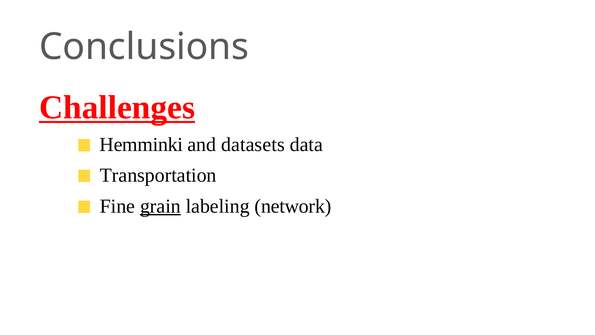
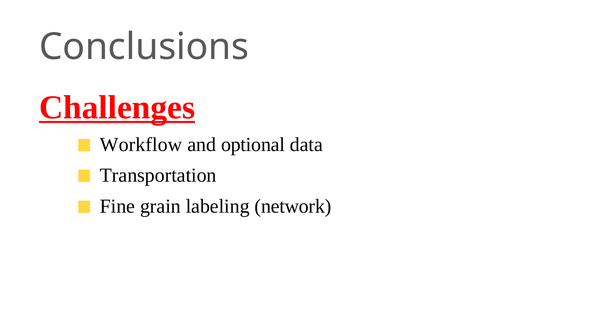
Hemminki: Hemminki -> Workflow
datasets: datasets -> optional
grain underline: present -> none
